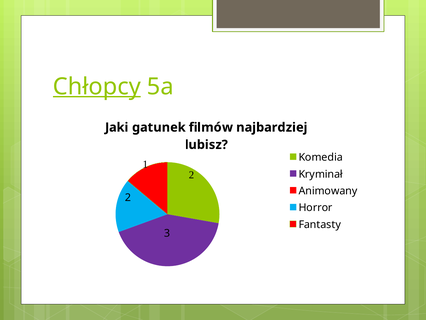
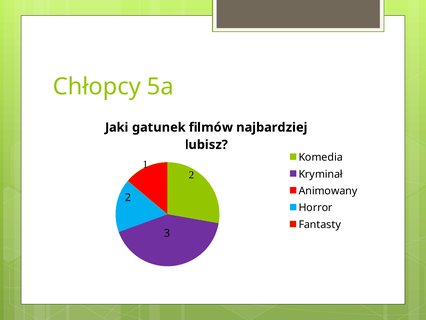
Chłopcy underline: present -> none
